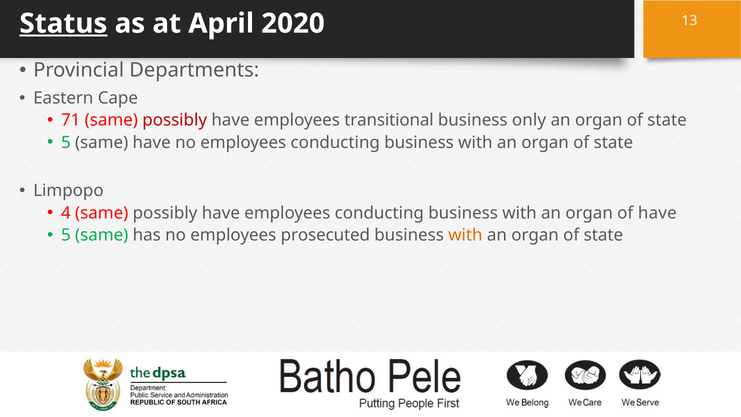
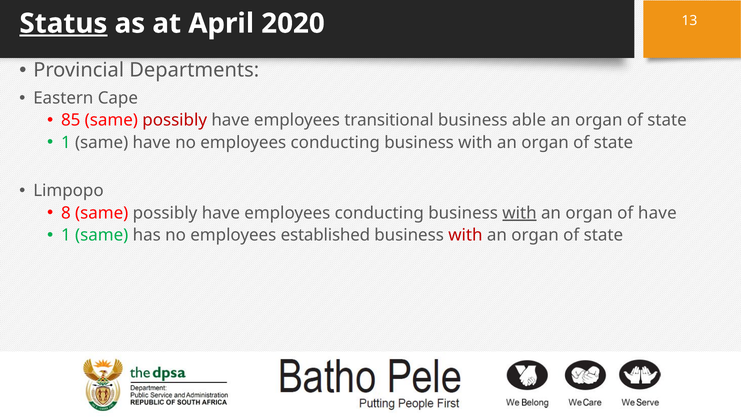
71: 71 -> 85
only: only -> able
5 at (66, 142): 5 -> 1
4: 4 -> 8
with at (519, 213) underline: none -> present
5 at (66, 235): 5 -> 1
prosecuted: prosecuted -> established
with at (465, 235) colour: orange -> red
